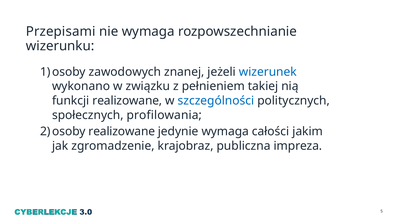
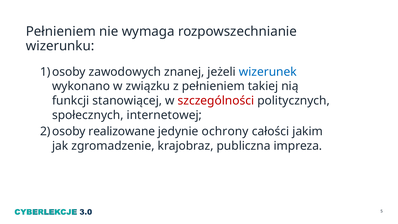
Przepisami at (61, 31): Przepisami -> Pełnieniem
funkcji realizowane: realizowane -> stanowiącej
szczególności colour: blue -> red
profilowania: profilowania -> internetowej
jedynie wymaga: wymaga -> ochrony
